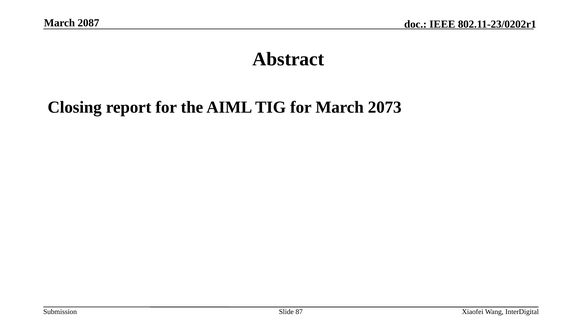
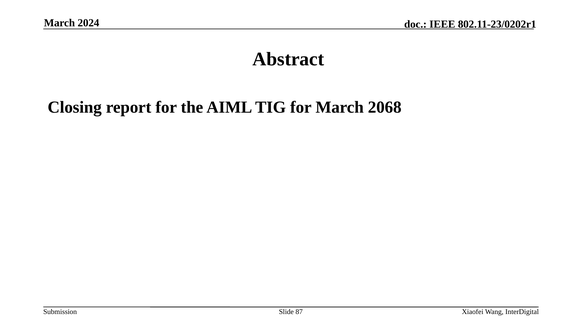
2087: 2087 -> 2024
2073: 2073 -> 2068
